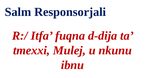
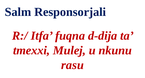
ibnu: ibnu -> rasu
